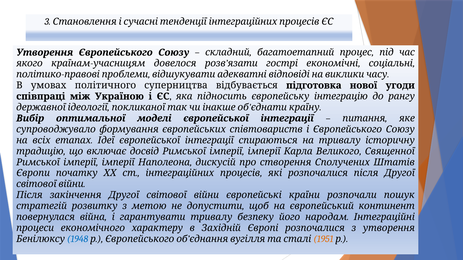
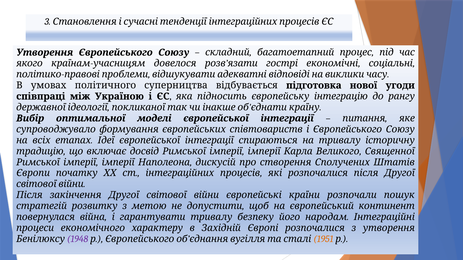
1948 colour: blue -> purple
